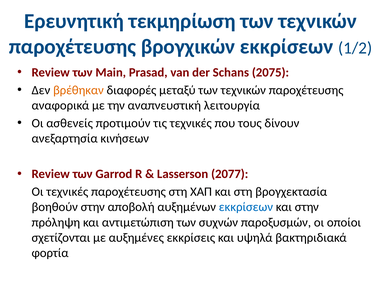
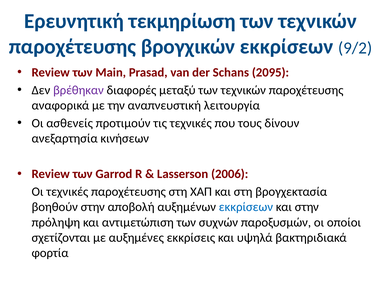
1/2: 1/2 -> 9/2
2075: 2075 -> 2095
βρέθηκαν colour: orange -> purple
2077: 2077 -> 2006
